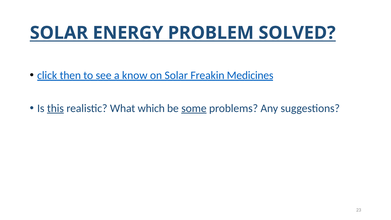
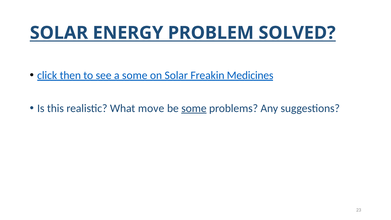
a know: know -> some
this underline: present -> none
which: which -> move
